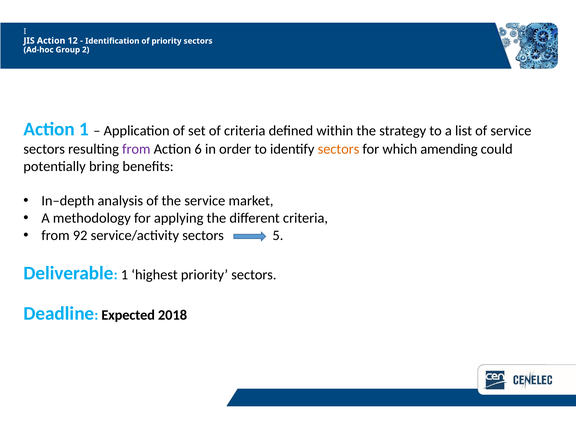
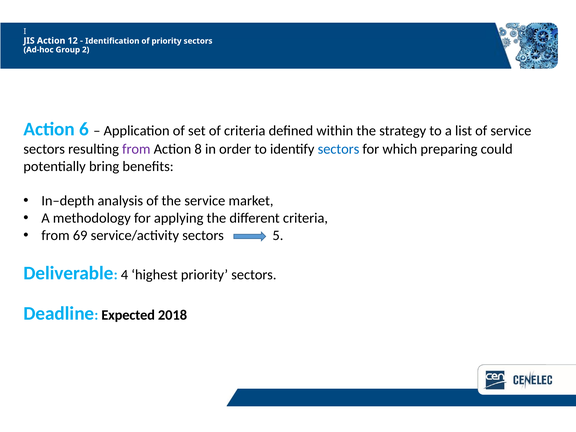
Action 1: 1 -> 6
6: 6 -> 8
sectors at (338, 149) colour: orange -> blue
amending: amending -> preparing
92: 92 -> 69
1 at (125, 275): 1 -> 4
